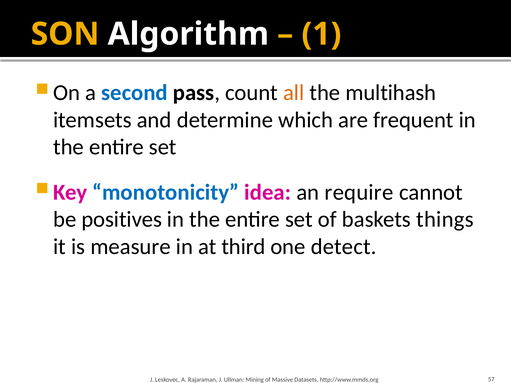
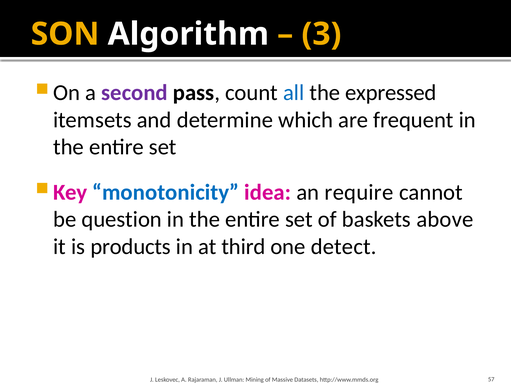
1: 1 -> 3
second colour: blue -> purple
all colour: orange -> blue
multihash: multihash -> expressed
positives: positives -> question
things: things -> above
measure: measure -> products
